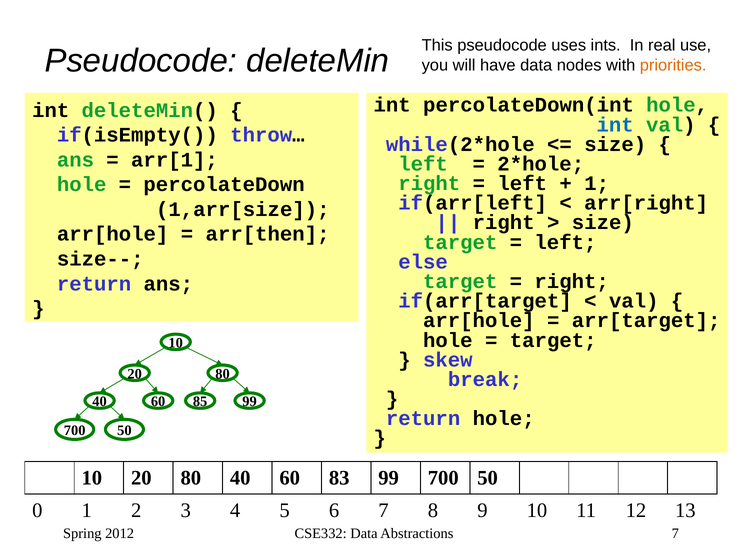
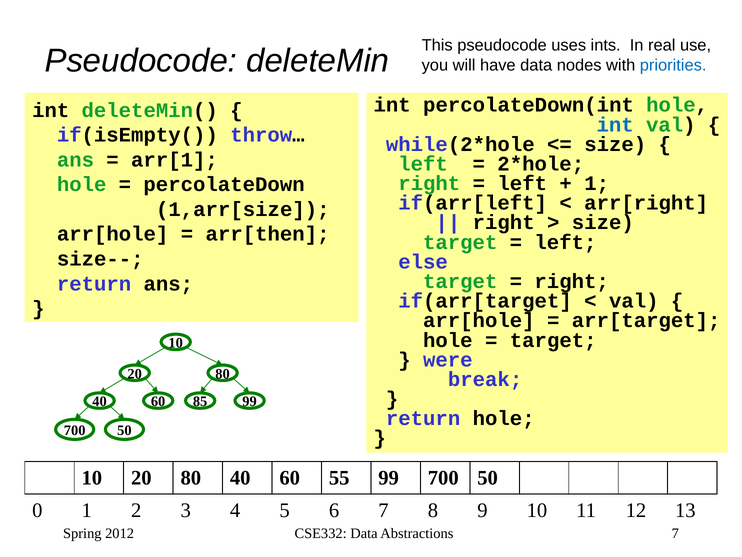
priorities colour: orange -> blue
skew: skew -> were
83: 83 -> 55
